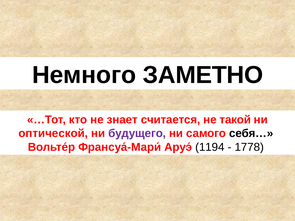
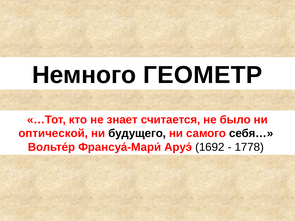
ЗАМЕТНО: ЗАМЕТНО -> ГЕОМЕТР
такой: такой -> было
будущего colour: purple -> black
1194: 1194 -> 1692
